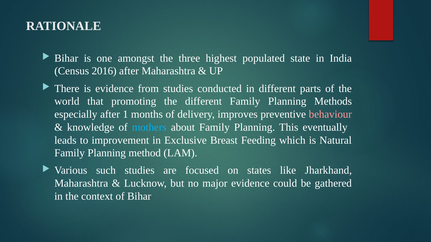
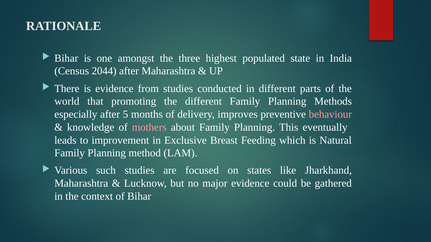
2016: 2016 -> 2044
1: 1 -> 5
mothers colour: light blue -> pink
